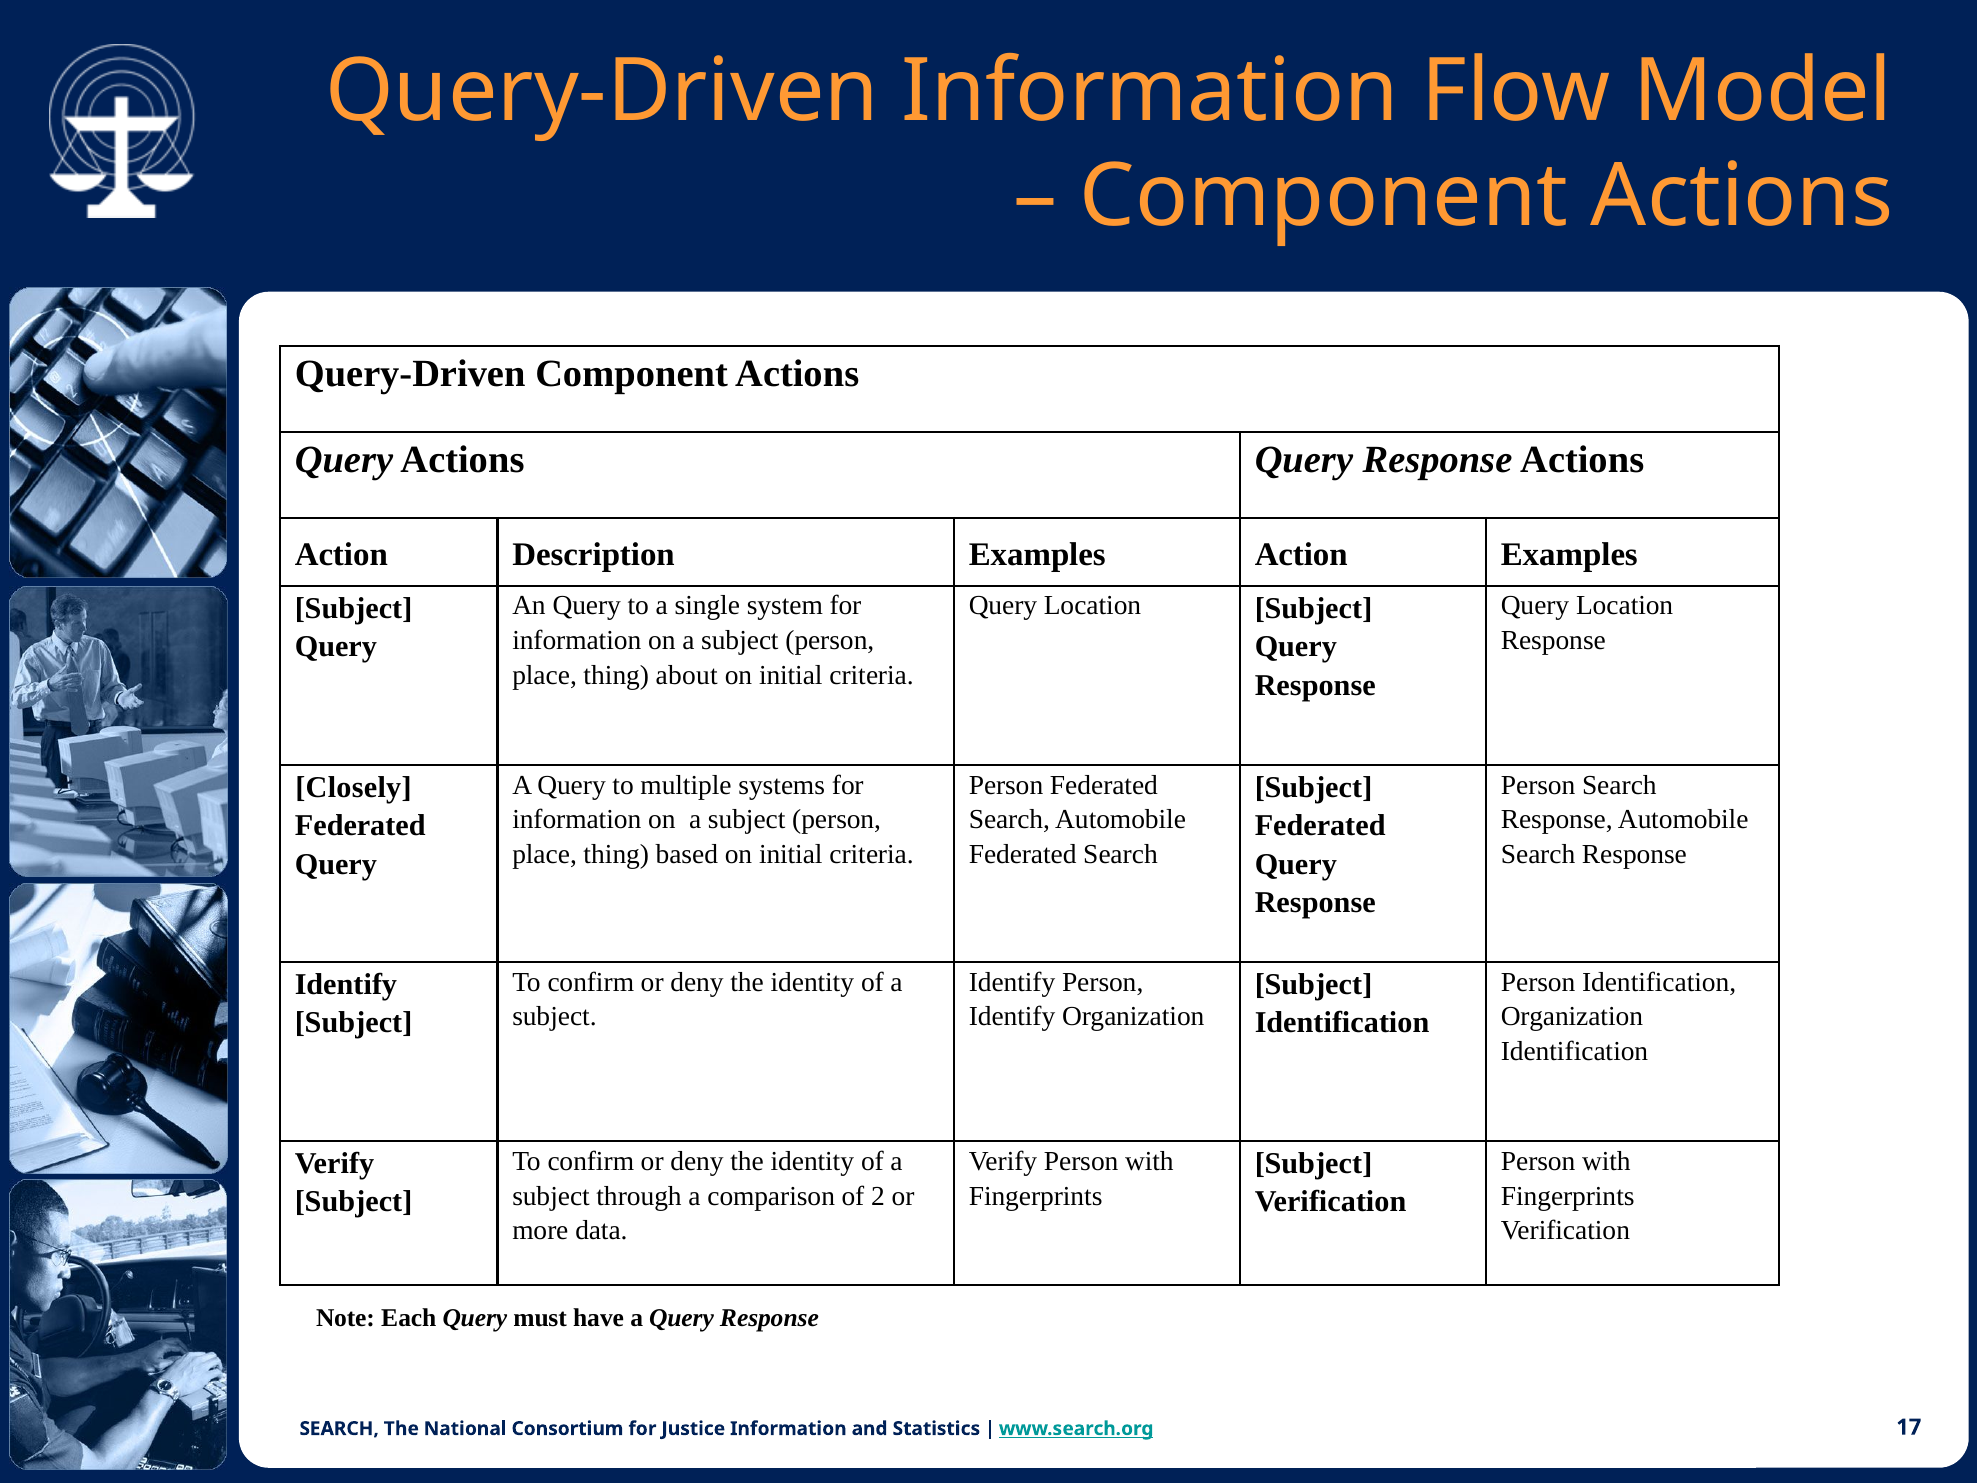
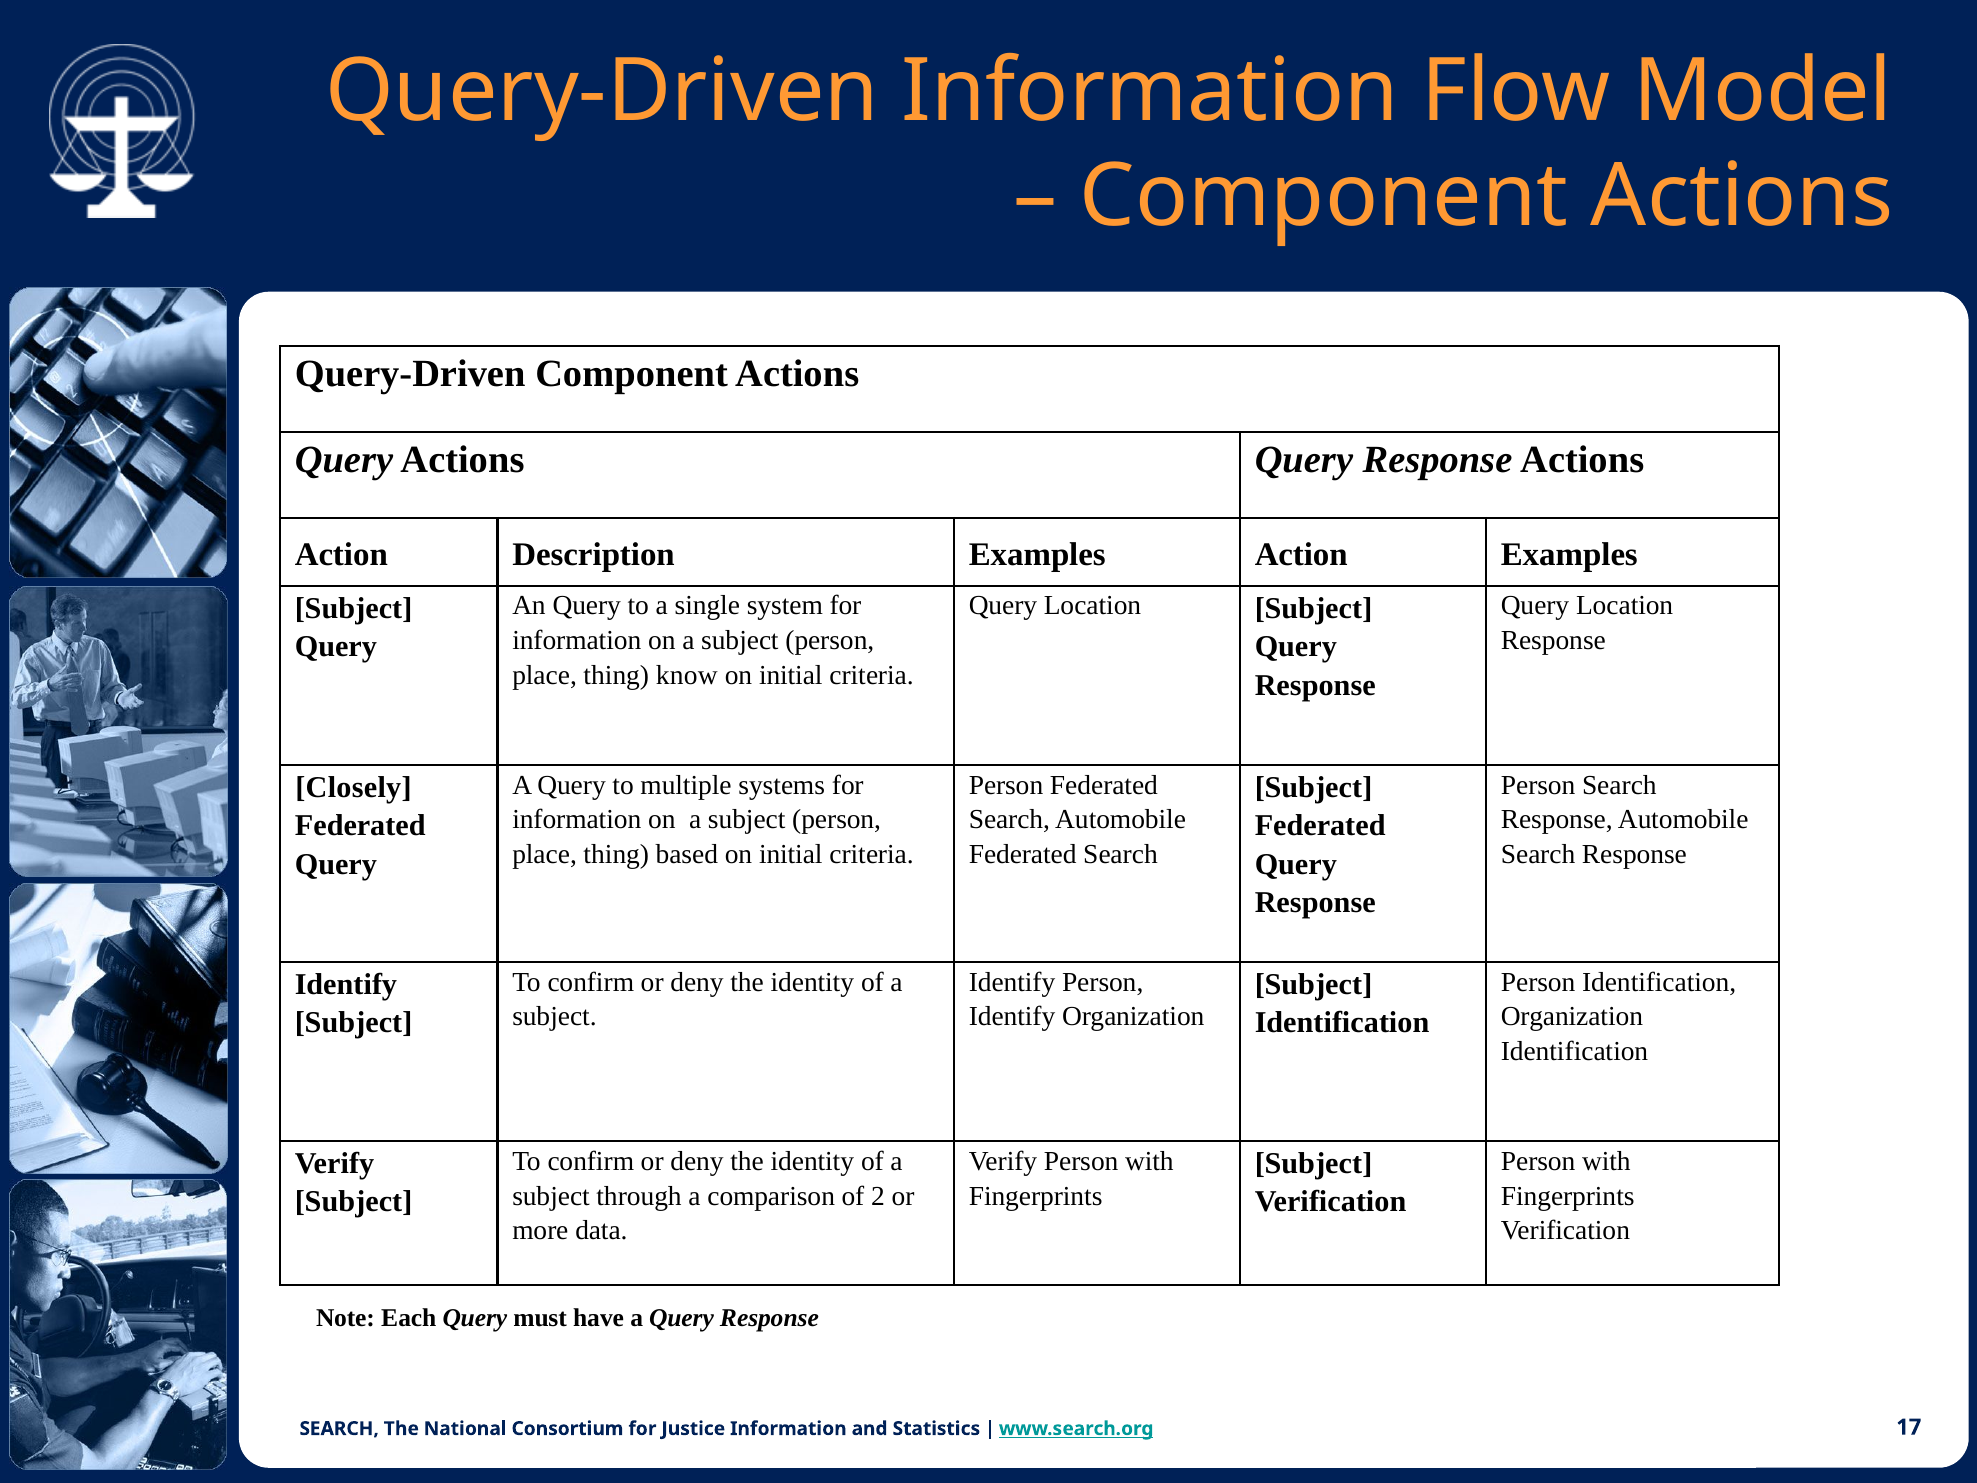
about: about -> know
